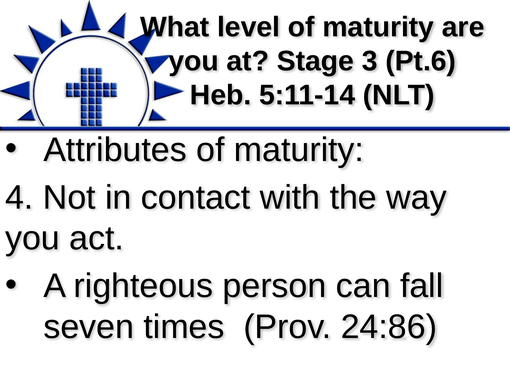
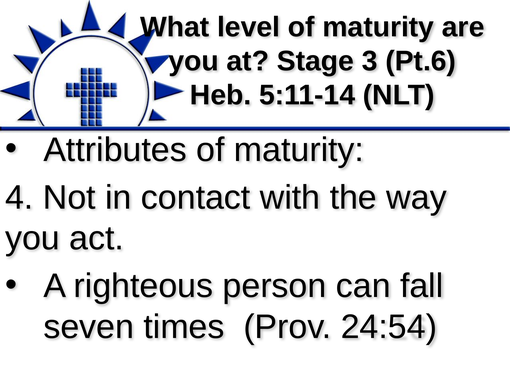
24:86: 24:86 -> 24:54
